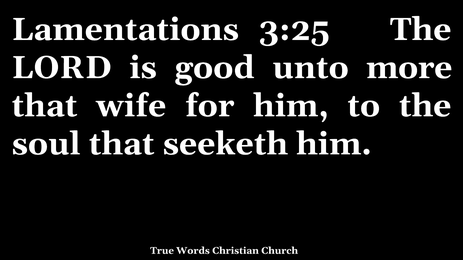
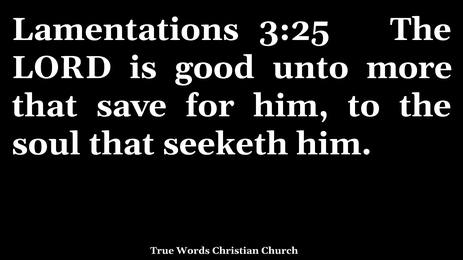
wife: wife -> save
